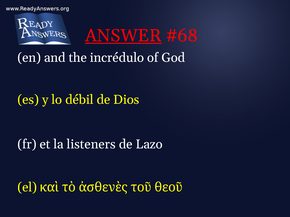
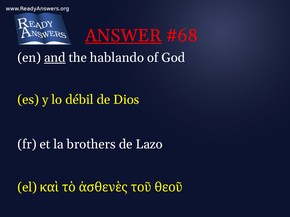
and underline: none -> present
incrédulo: incrédulo -> hablando
listeners: listeners -> brothers
